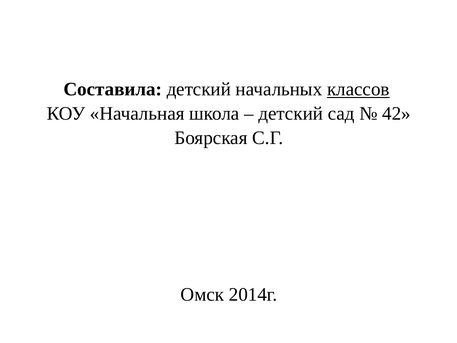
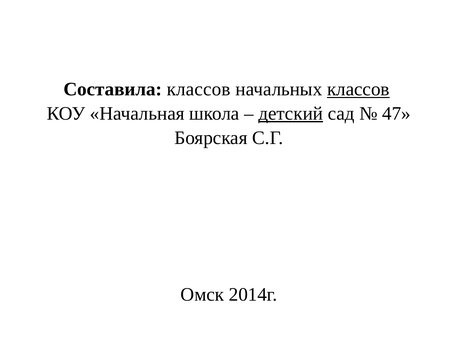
Составила детский: детский -> классов
детский at (291, 113) underline: none -> present
42: 42 -> 47
